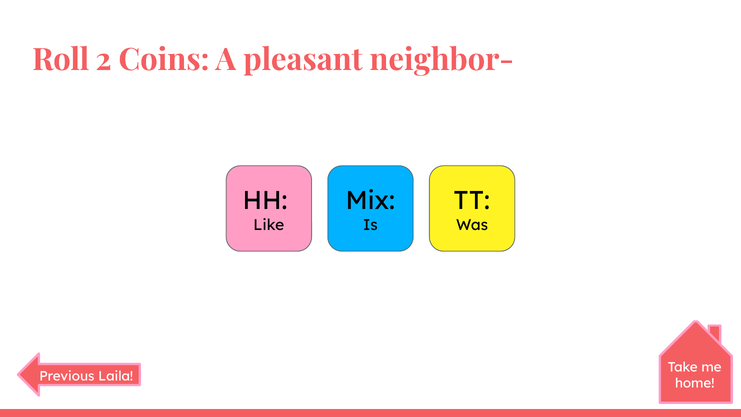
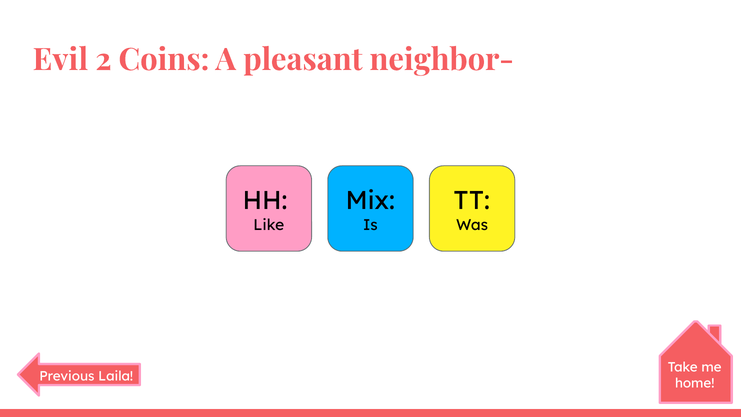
Roll: Roll -> Evil
